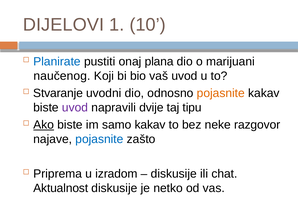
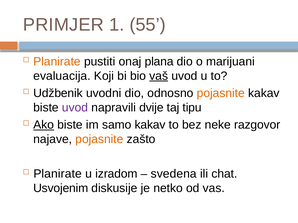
DIJELOVI: DIJELOVI -> PRIMJER
10: 10 -> 55
Planirate at (57, 62) colour: blue -> orange
naučenog: naučenog -> evaluacija
vaš underline: none -> present
Stvaranje: Stvaranje -> Udžbenik
pojasnite at (99, 139) colour: blue -> orange
Priprema at (58, 174): Priprema -> Planirate
diskusije at (174, 174): diskusije -> svedena
Aktualnost: Aktualnost -> Usvojenim
